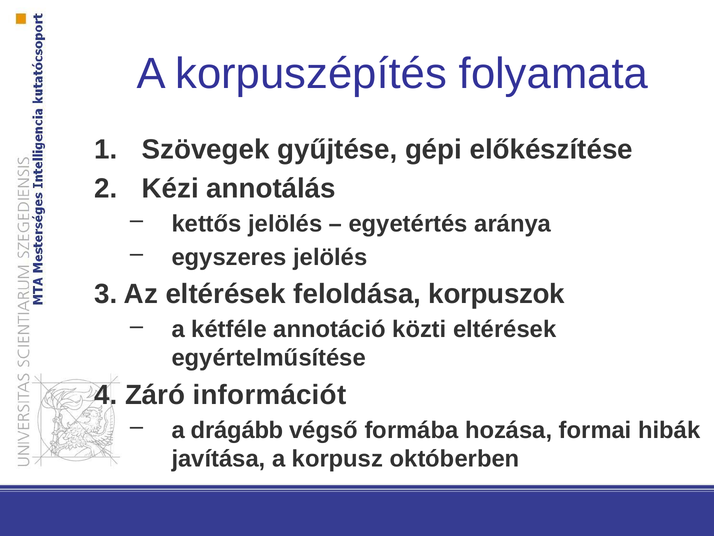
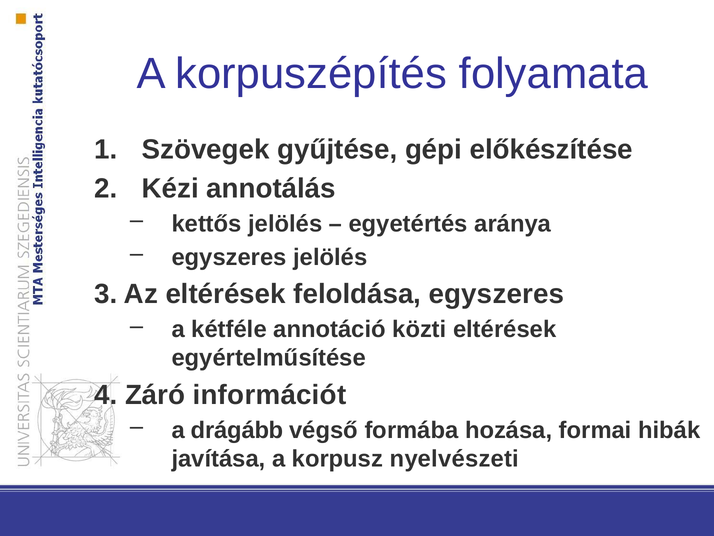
feloldása korpuszok: korpuszok -> egyszeres
októberben: októberben -> nyelvészeti
